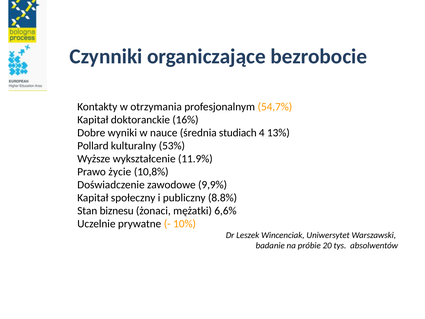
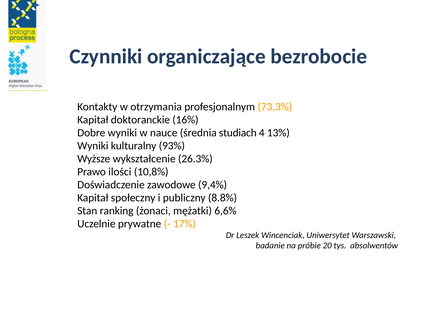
54,7%: 54,7% -> 73,3%
Pollard at (93, 146): Pollard -> Wyniki
53%: 53% -> 93%
11.9%: 11.9% -> 26.3%
życie: życie -> ilości
9,9%: 9,9% -> 9,4%
biznesu: biznesu -> ranking
10%: 10% -> 17%
